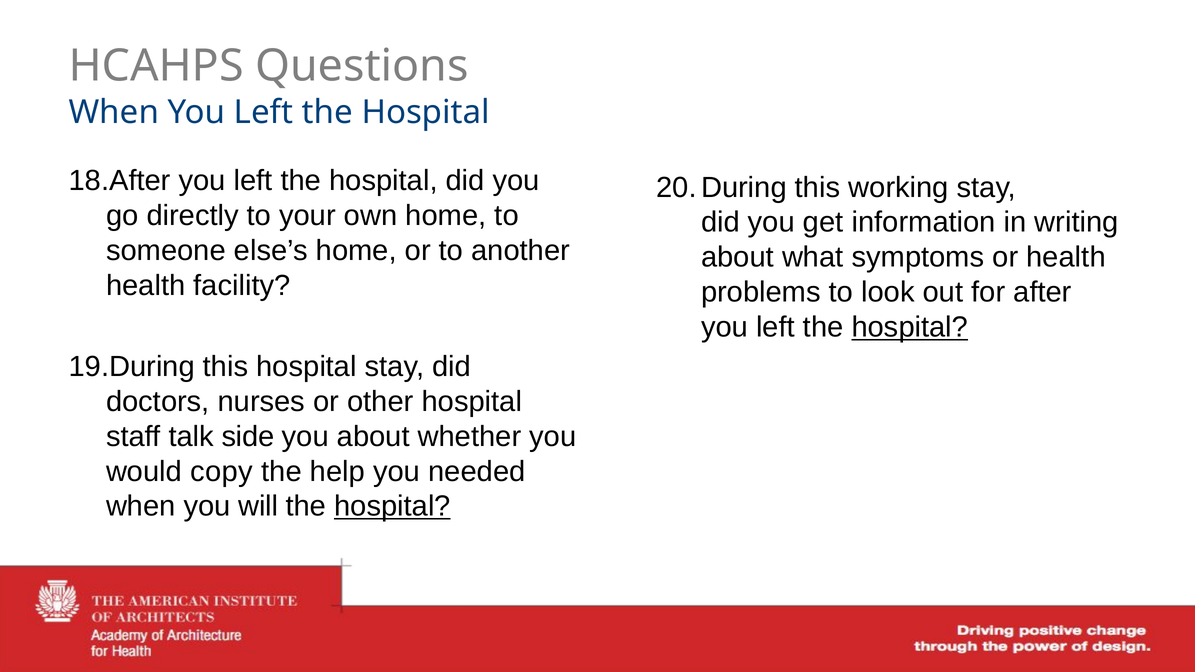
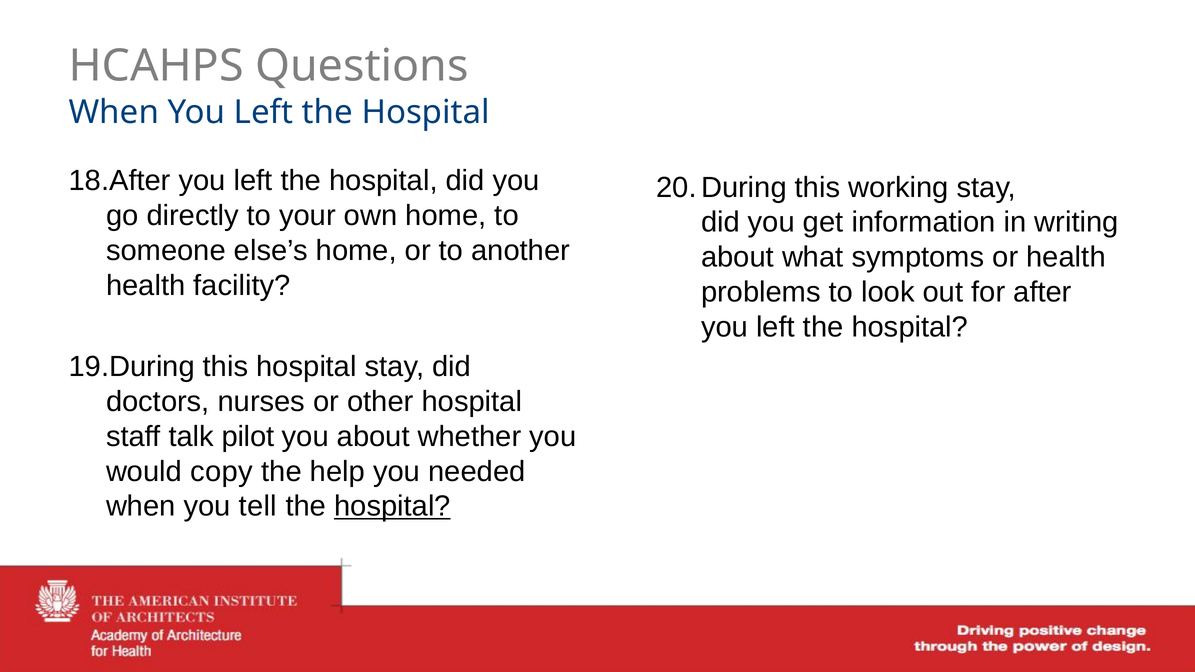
hospital at (910, 327) underline: present -> none
side: side -> pilot
will: will -> tell
